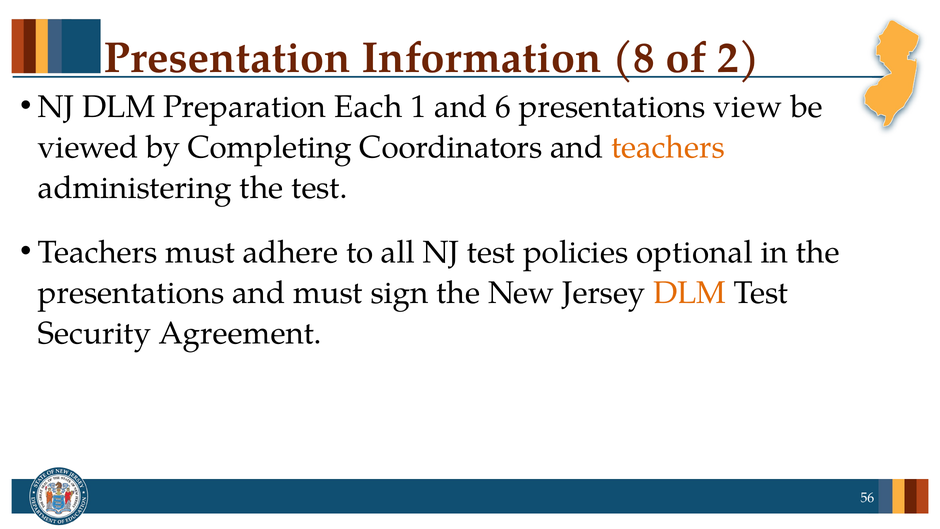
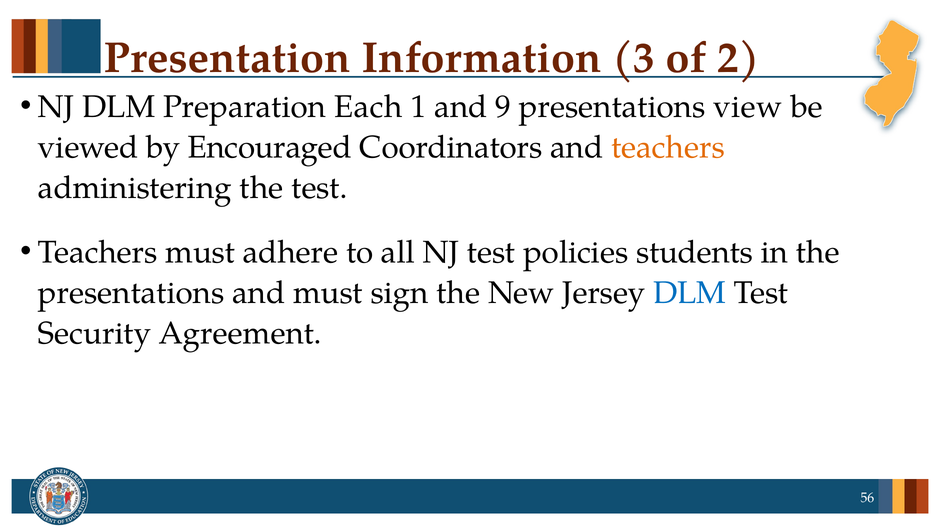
8: 8 -> 3
6: 6 -> 9
Completing: Completing -> Encouraged
optional: optional -> students
DLM at (690, 293) colour: orange -> blue
